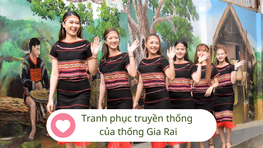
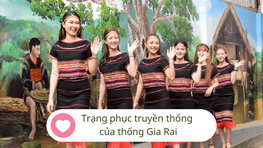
Tranh: Tranh -> Trạng
